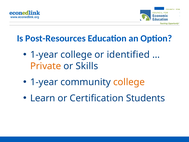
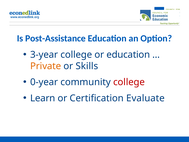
Post-Resources: Post-Resources -> Post-Assistance
1-year at (44, 55): 1-year -> 3-year
or identified: identified -> education
1-year at (44, 82): 1-year -> 0-year
college at (129, 82) colour: orange -> red
Students: Students -> Evaluate
